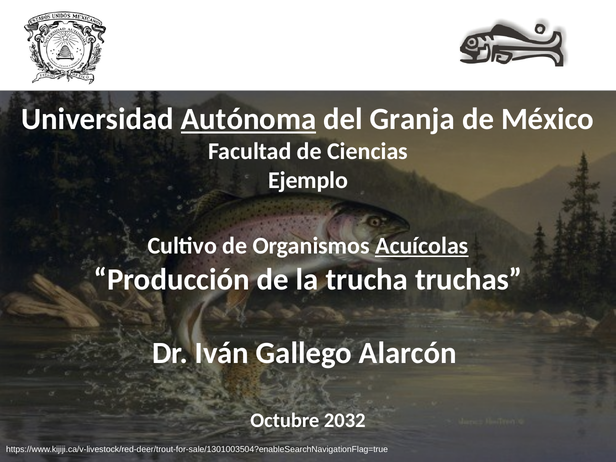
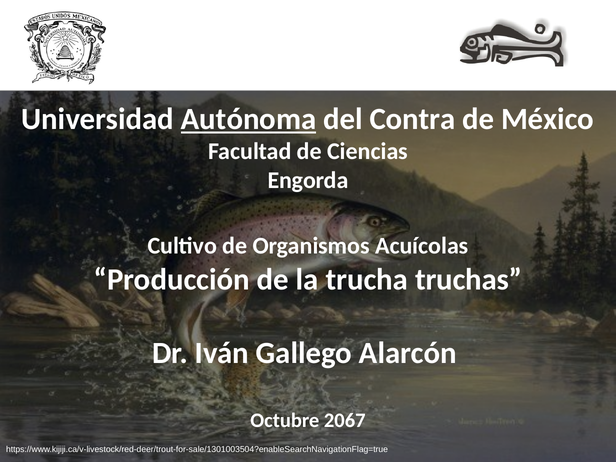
Granja: Granja -> Contra
Ejemplo: Ejemplo -> Engorda
Acuícolas underline: present -> none
2032: 2032 -> 2067
